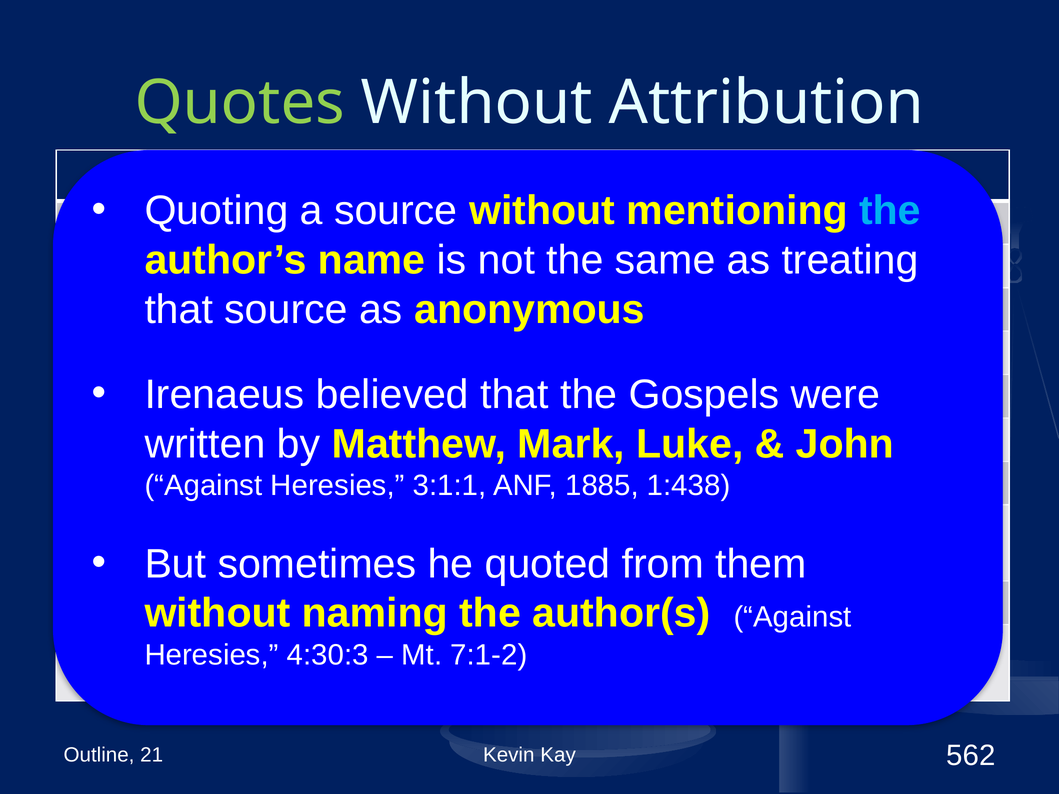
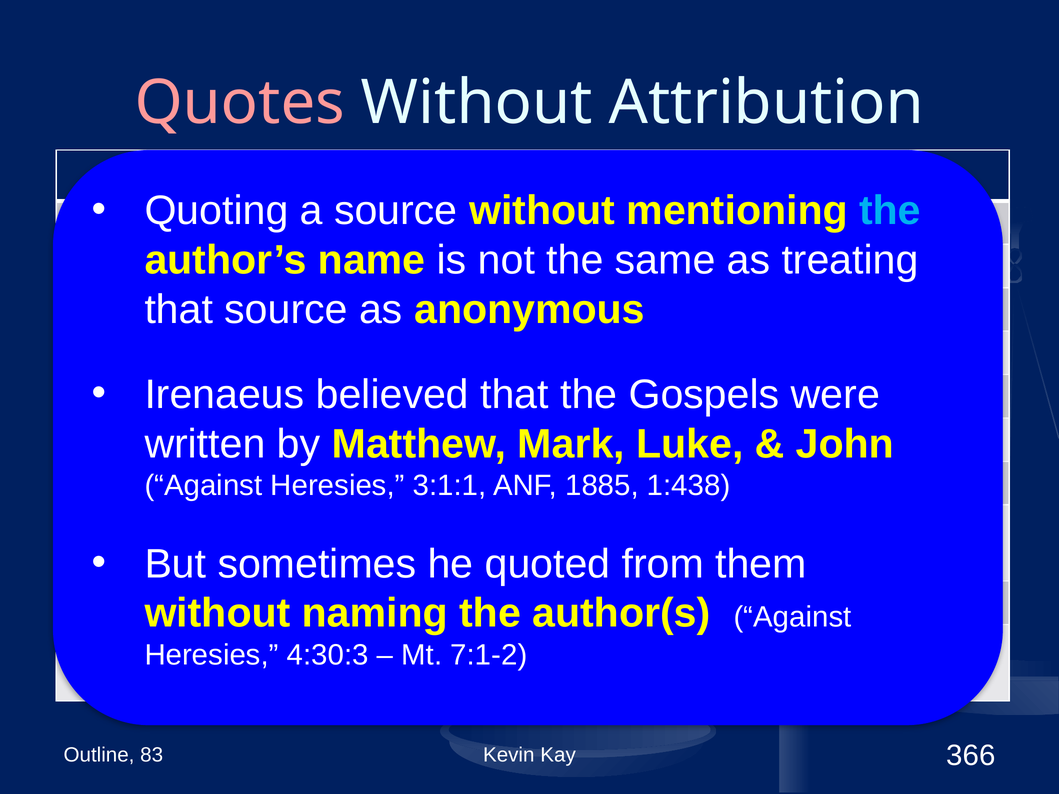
Quotes colour: light green -> pink
21: 21 -> 83
562: 562 -> 366
